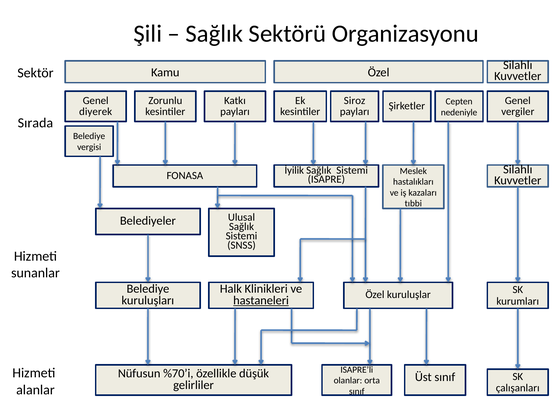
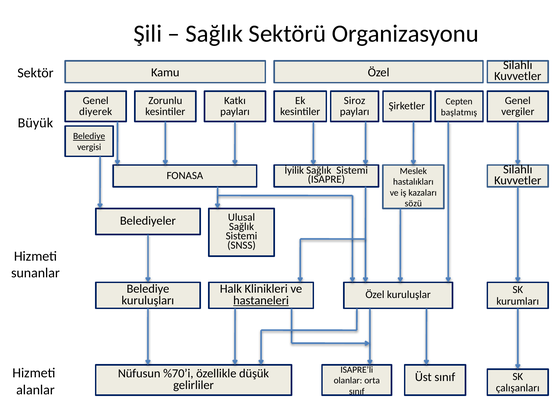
nedeniyle: nedeniyle -> başlatmış
Sırada: Sırada -> Büyük
Belediye at (89, 136) underline: none -> present
tıbbi: tıbbi -> sözü
